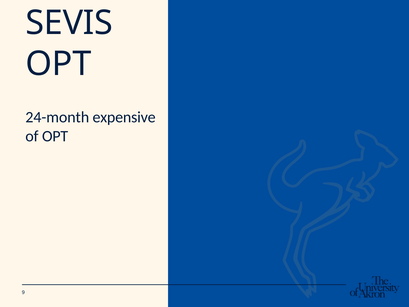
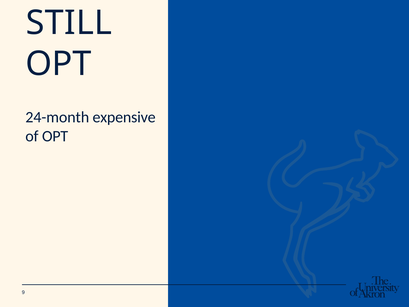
SEVIS: SEVIS -> STILL
